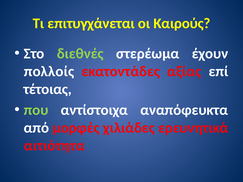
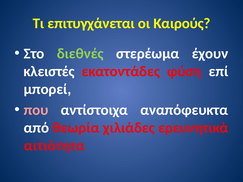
πολλοίς: πολλοίς -> κλειστές
αξίας: αξίας -> φύση
τέτοιας: τέτοιας -> μπορεί
που colour: light green -> pink
μορφές: μορφές -> θεωρία
